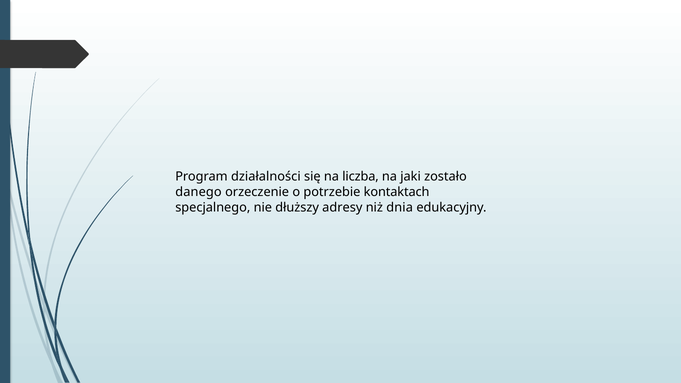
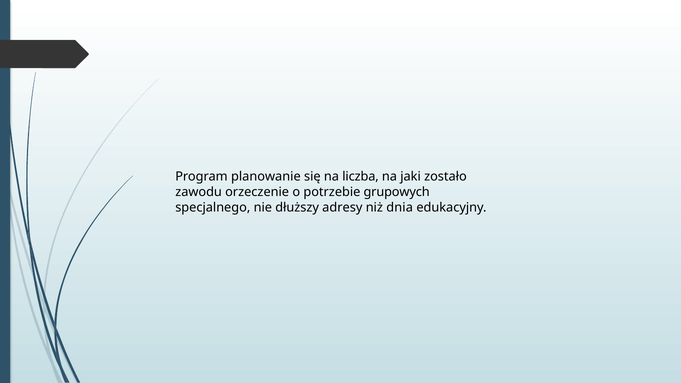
działalności: działalności -> planowanie
danego: danego -> zawodu
kontaktach: kontaktach -> grupowych
